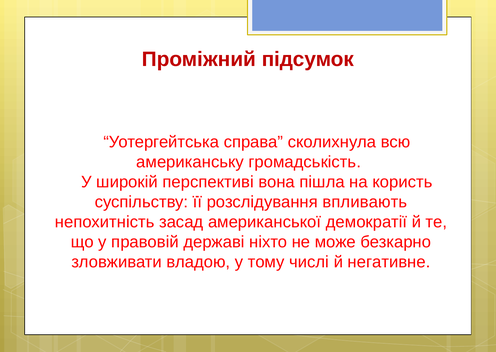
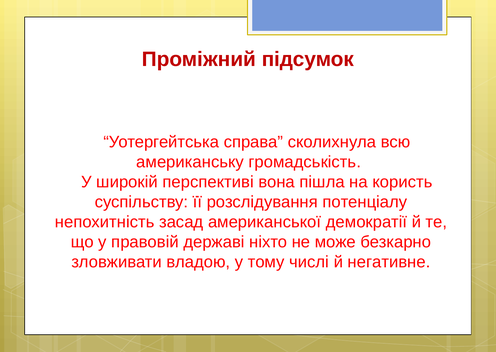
впливають: впливають -> потенціалу
